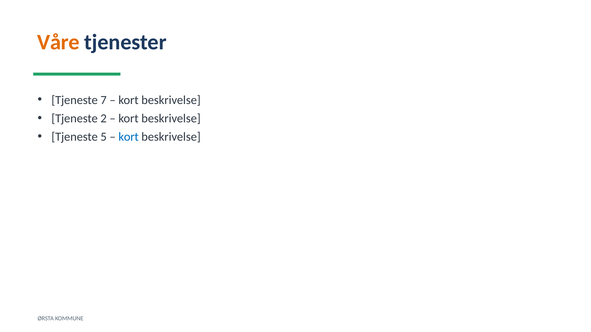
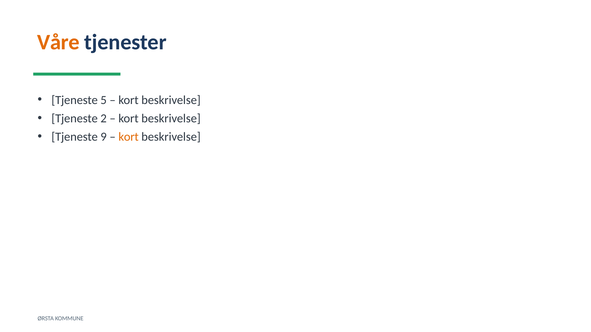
7: 7 -> 5
5: 5 -> 9
kort at (129, 137) colour: blue -> orange
